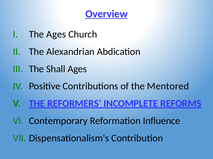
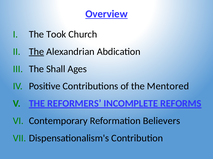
The Ages: Ages -> Took
The at (36, 52) underline: none -> present
Influence: Influence -> Believers
